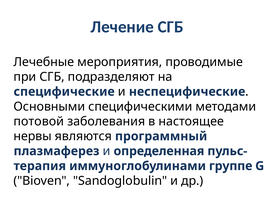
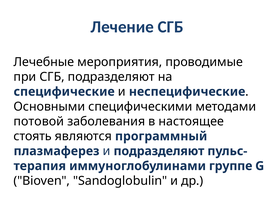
нервы: нервы -> стоять
и определенная: определенная -> подразделяют
